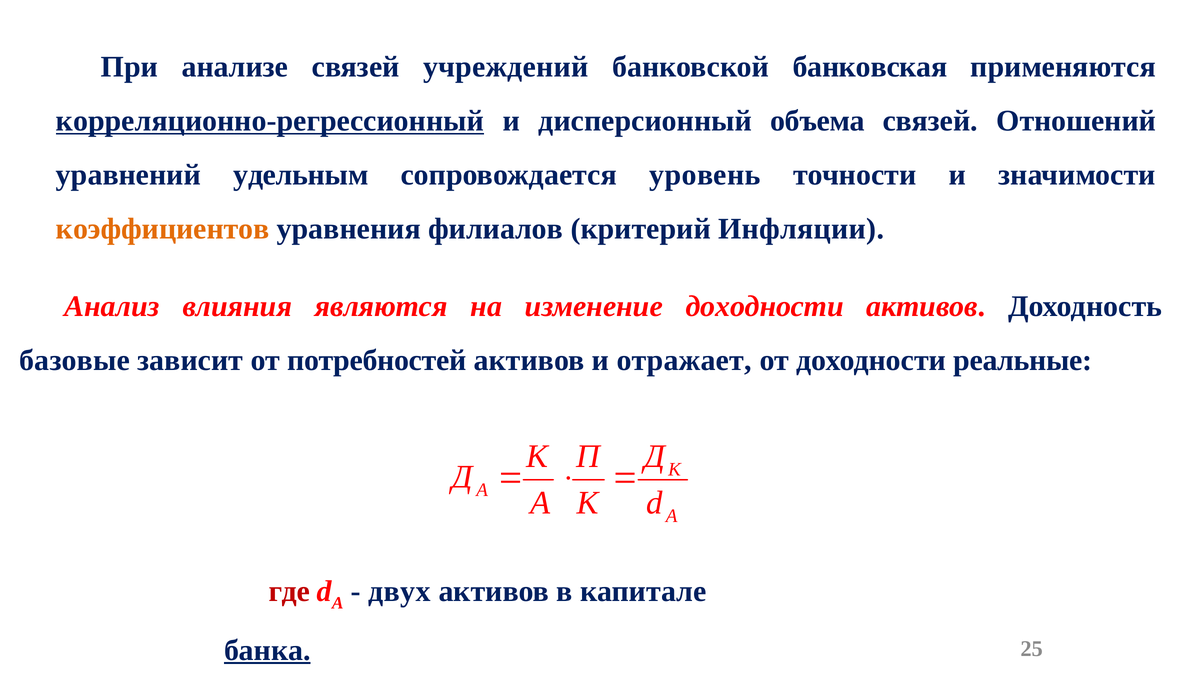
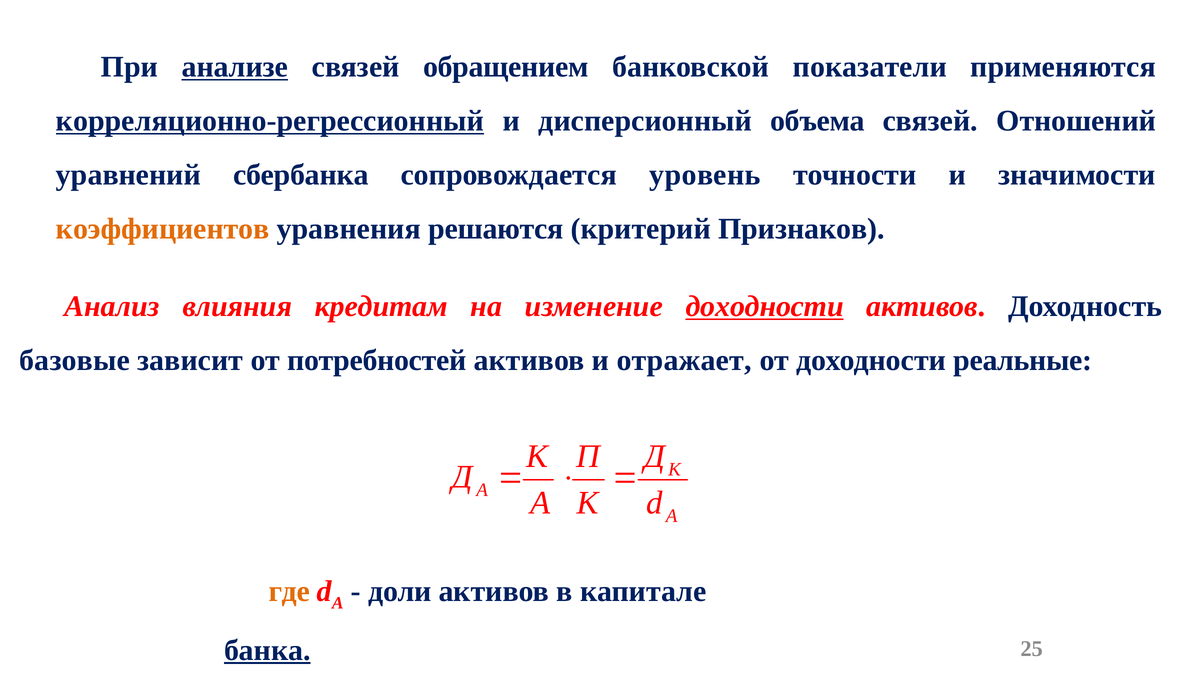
анализе underline: none -> present
учреждений: учреждений -> обращением
банковская: банковская -> показатели
удельным: удельным -> сбербанка
филиалов: филиалов -> решаются
Инфляции: Инфляции -> Признаков
являются: являются -> кредитам
доходности at (765, 306) underline: none -> present
где colour: red -> orange
двух: двух -> доли
